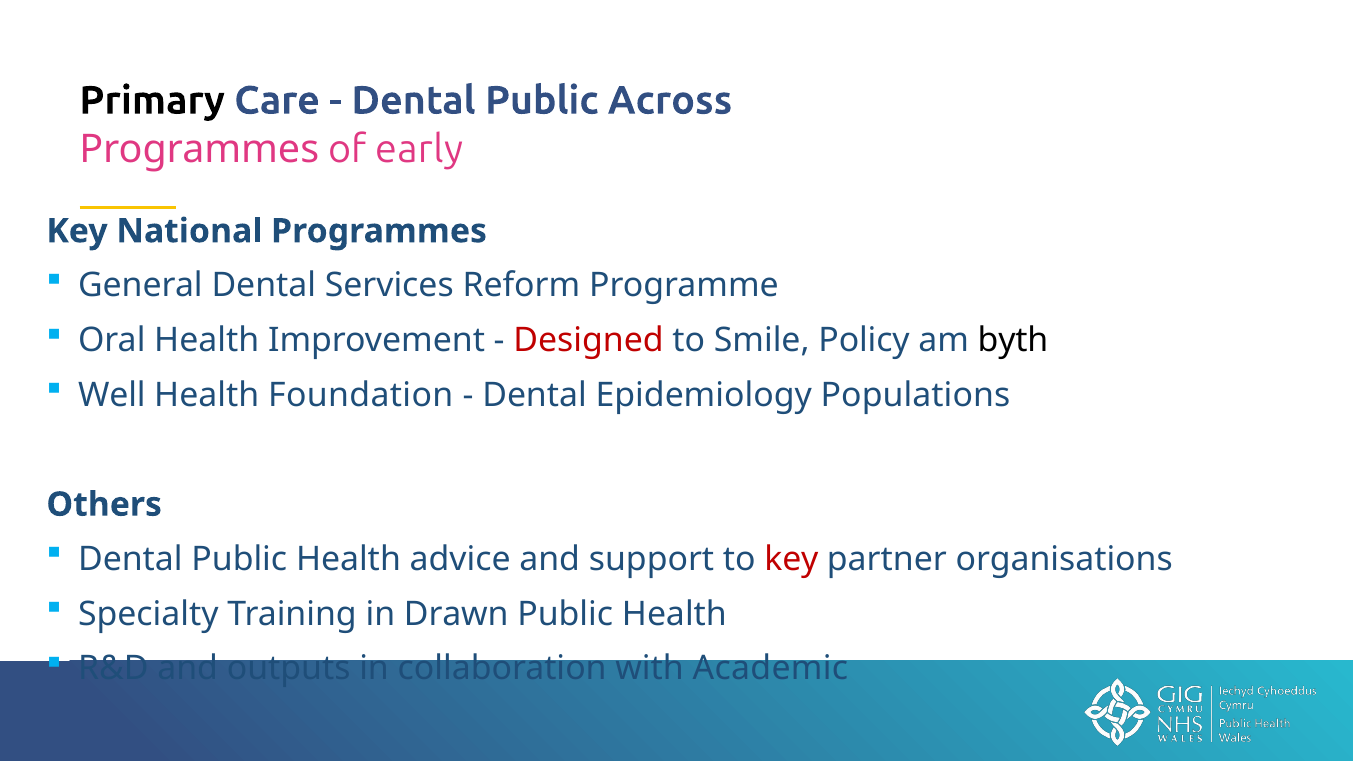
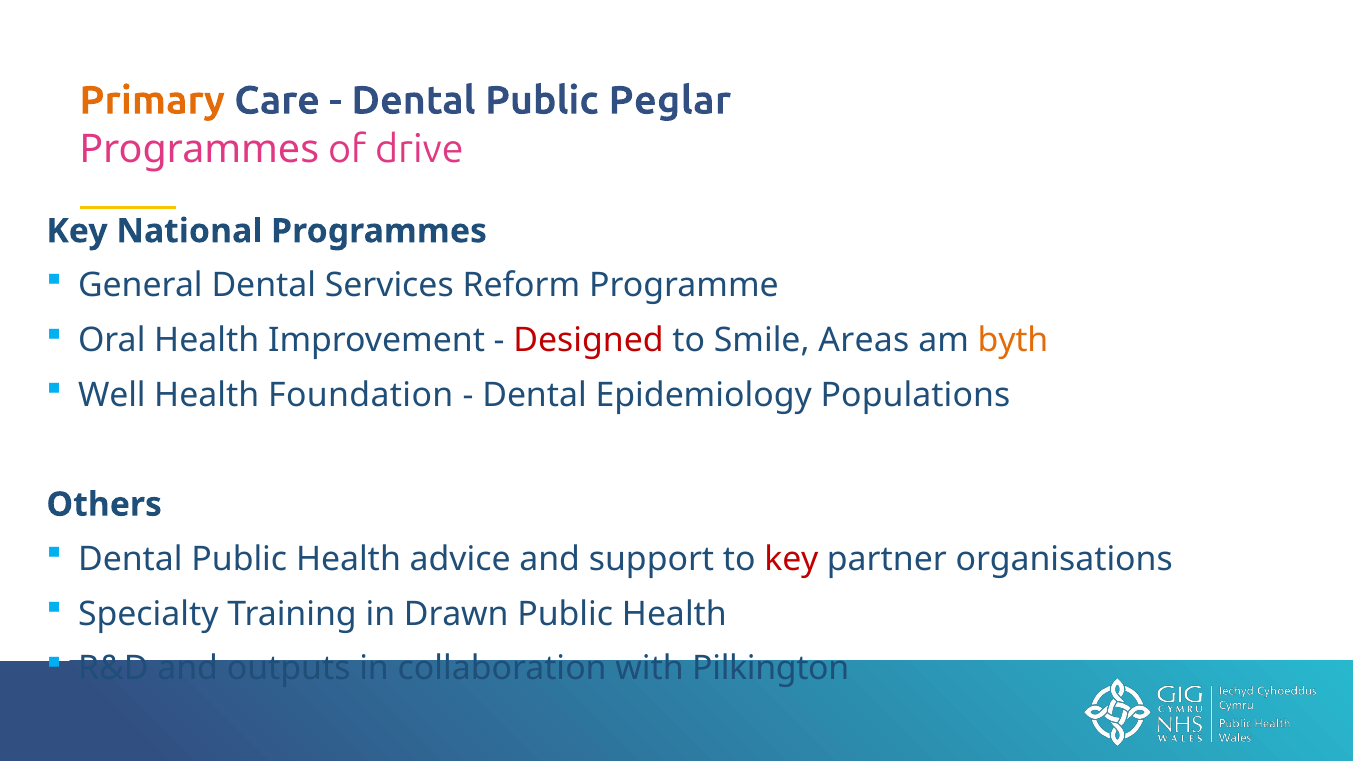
Primary colour: black -> orange
Across: Across -> Peglar
early: early -> drive
Policy: Policy -> Areas
byth colour: black -> orange
Academic: Academic -> Pilkington
